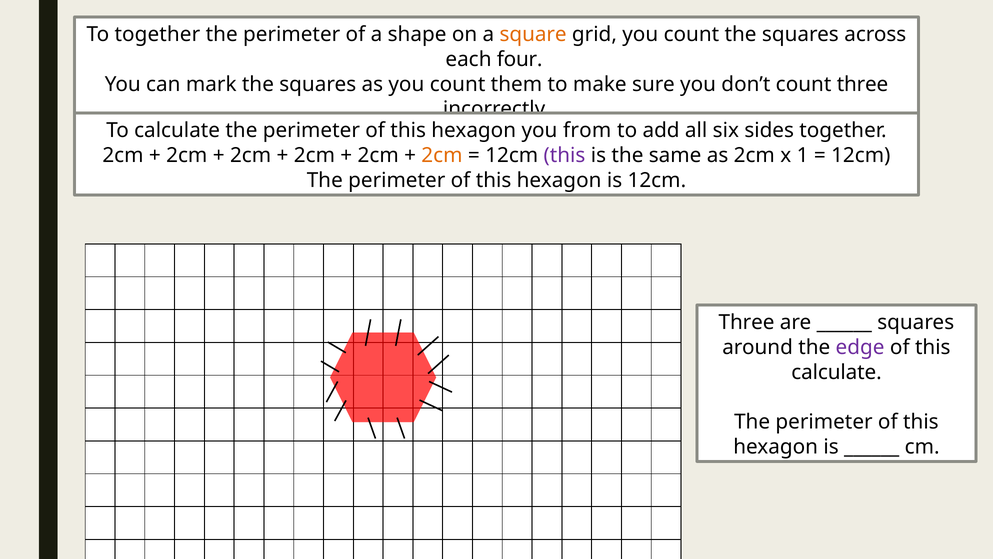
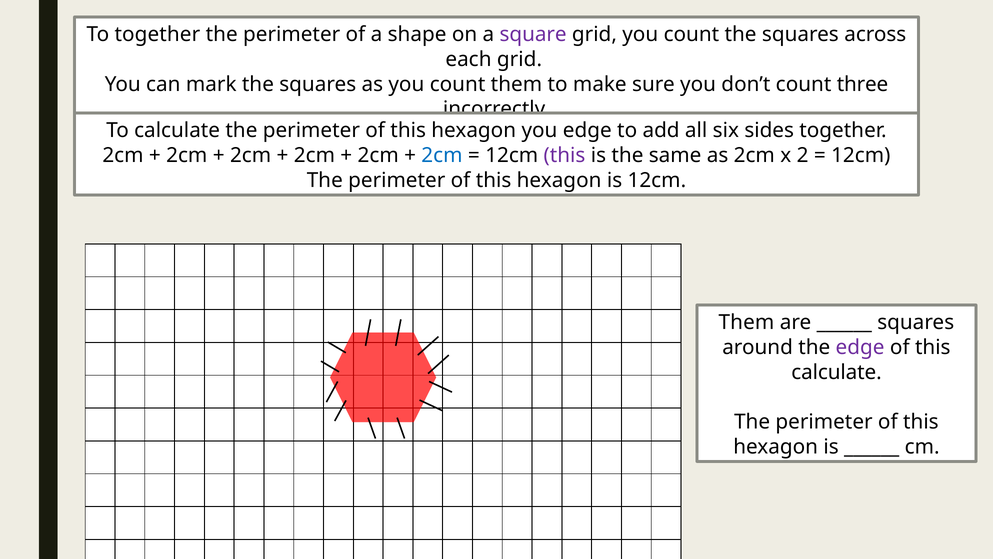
square colour: orange -> purple
each four: four -> grid
you from: from -> edge
2cm at (442, 155) colour: orange -> blue
1: 1 -> 2
Three at (747, 322): Three -> Them
